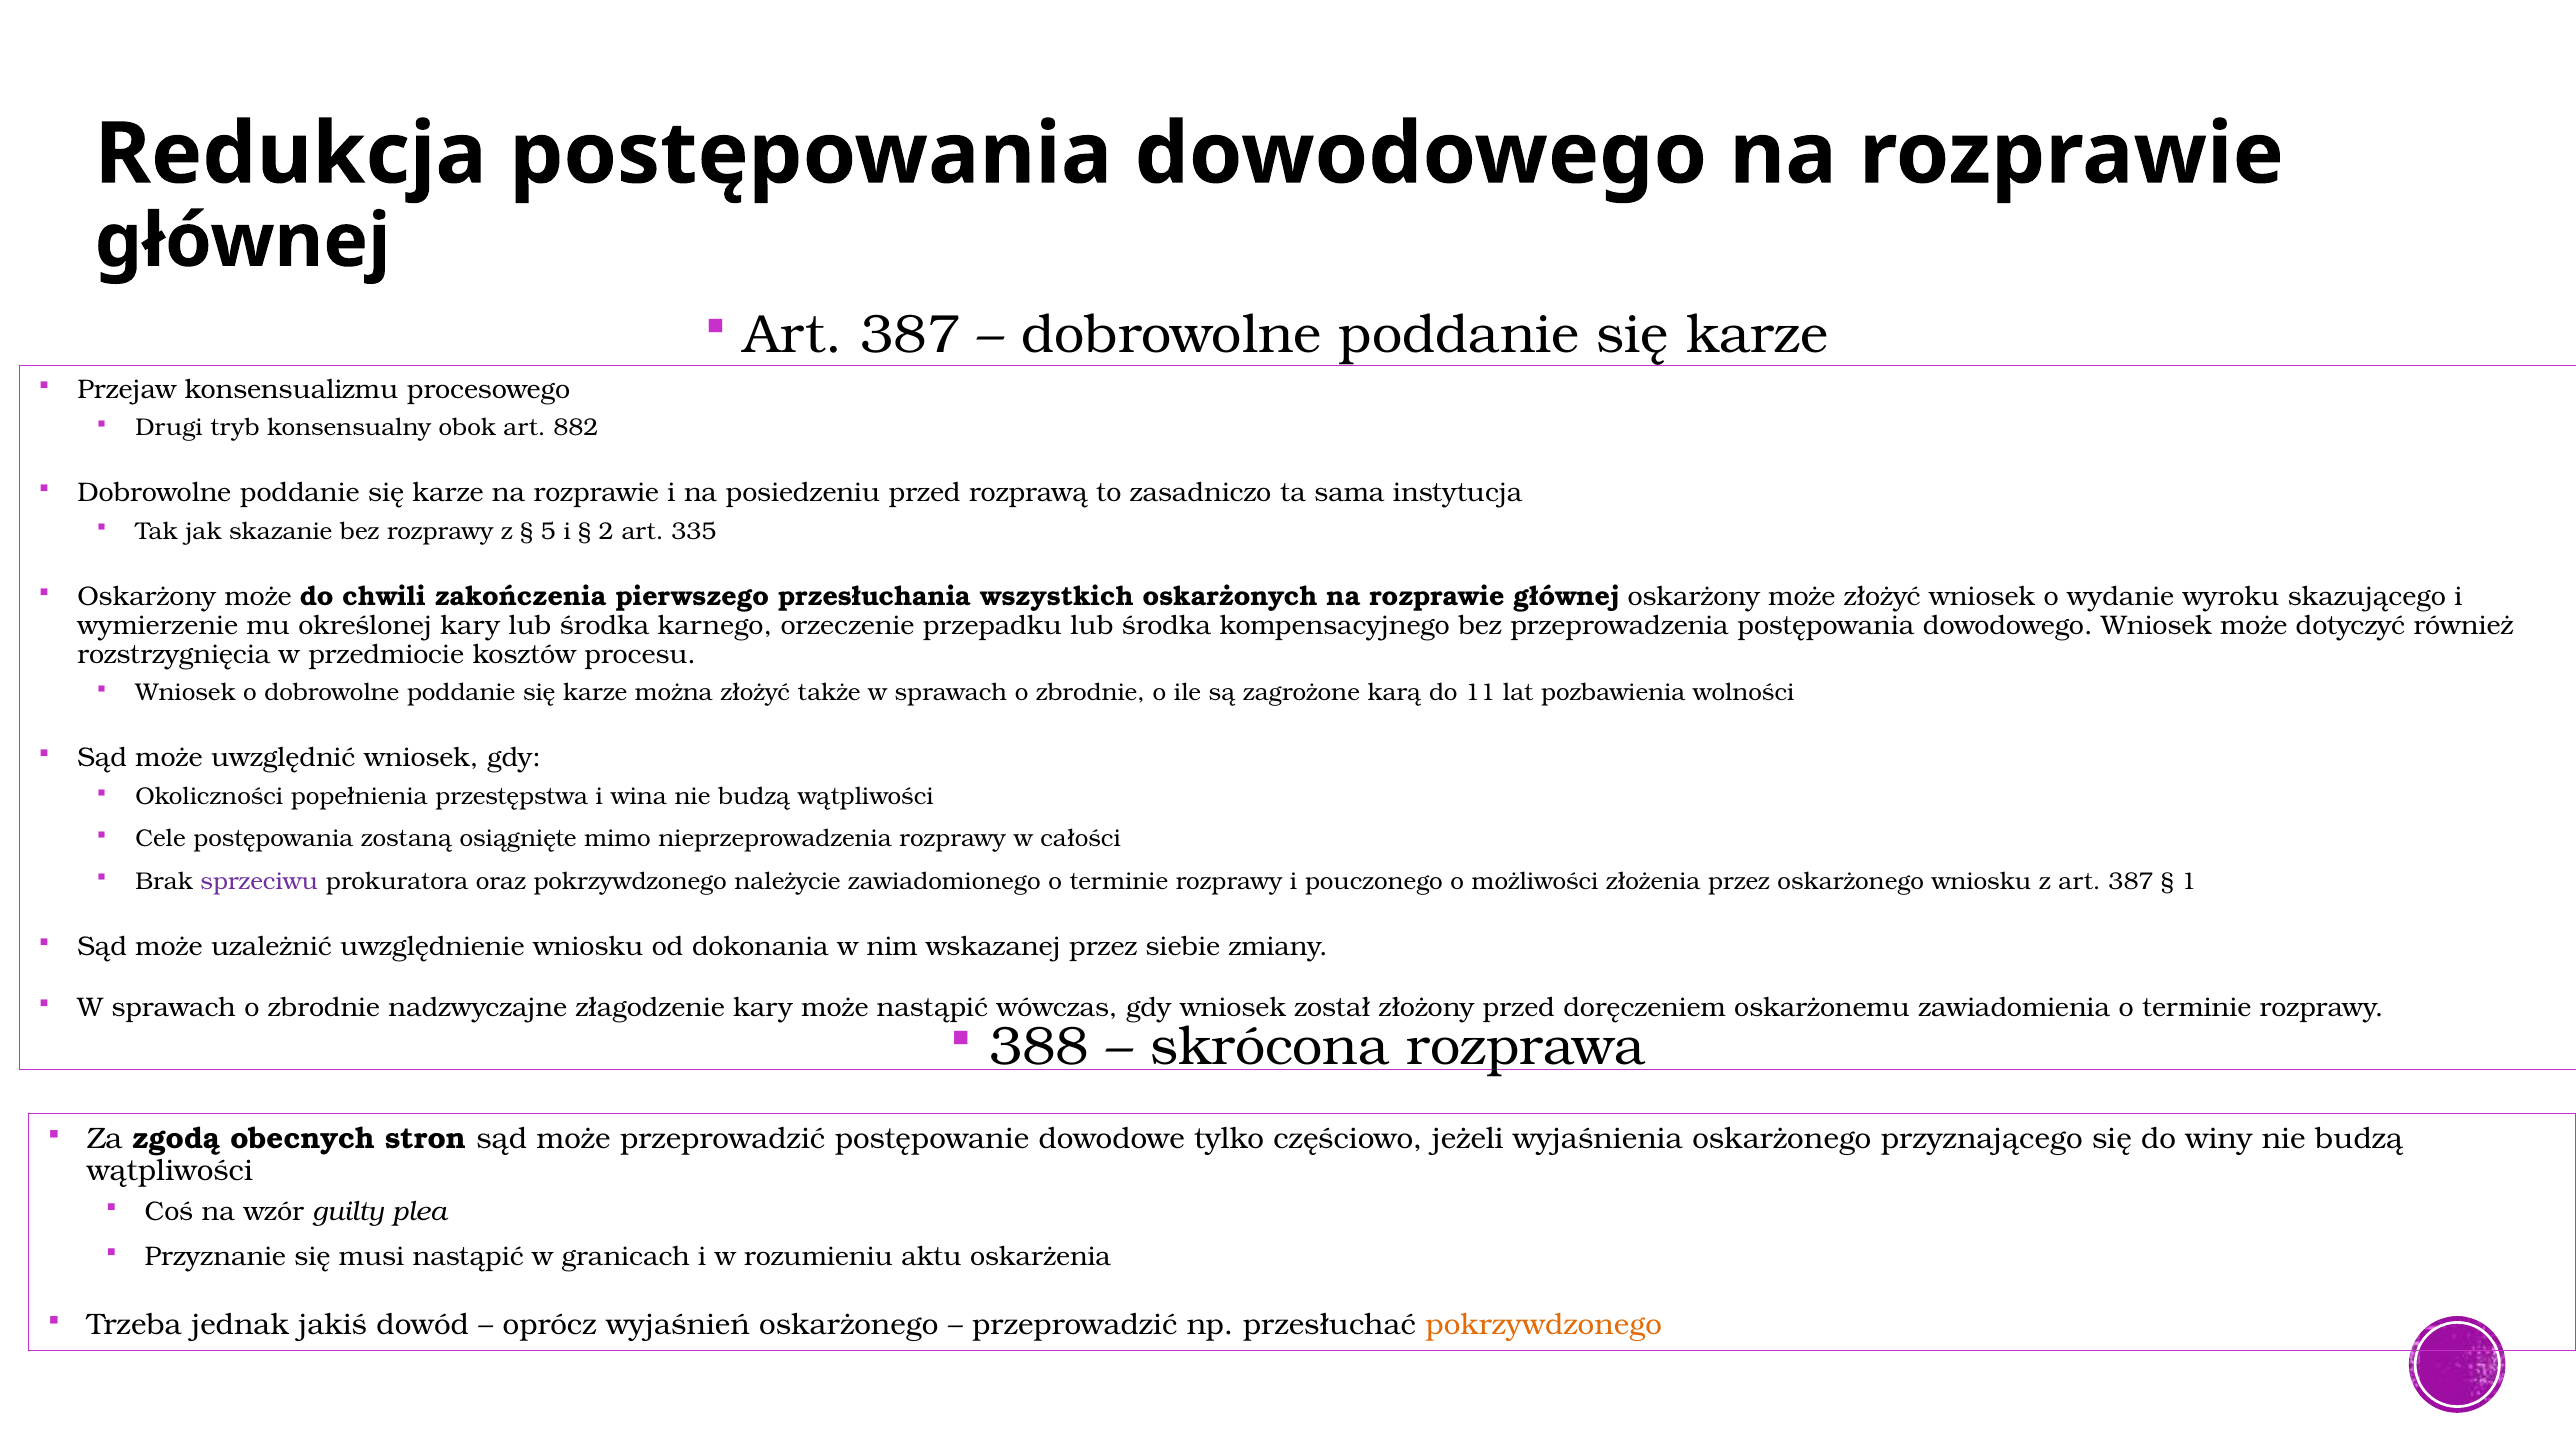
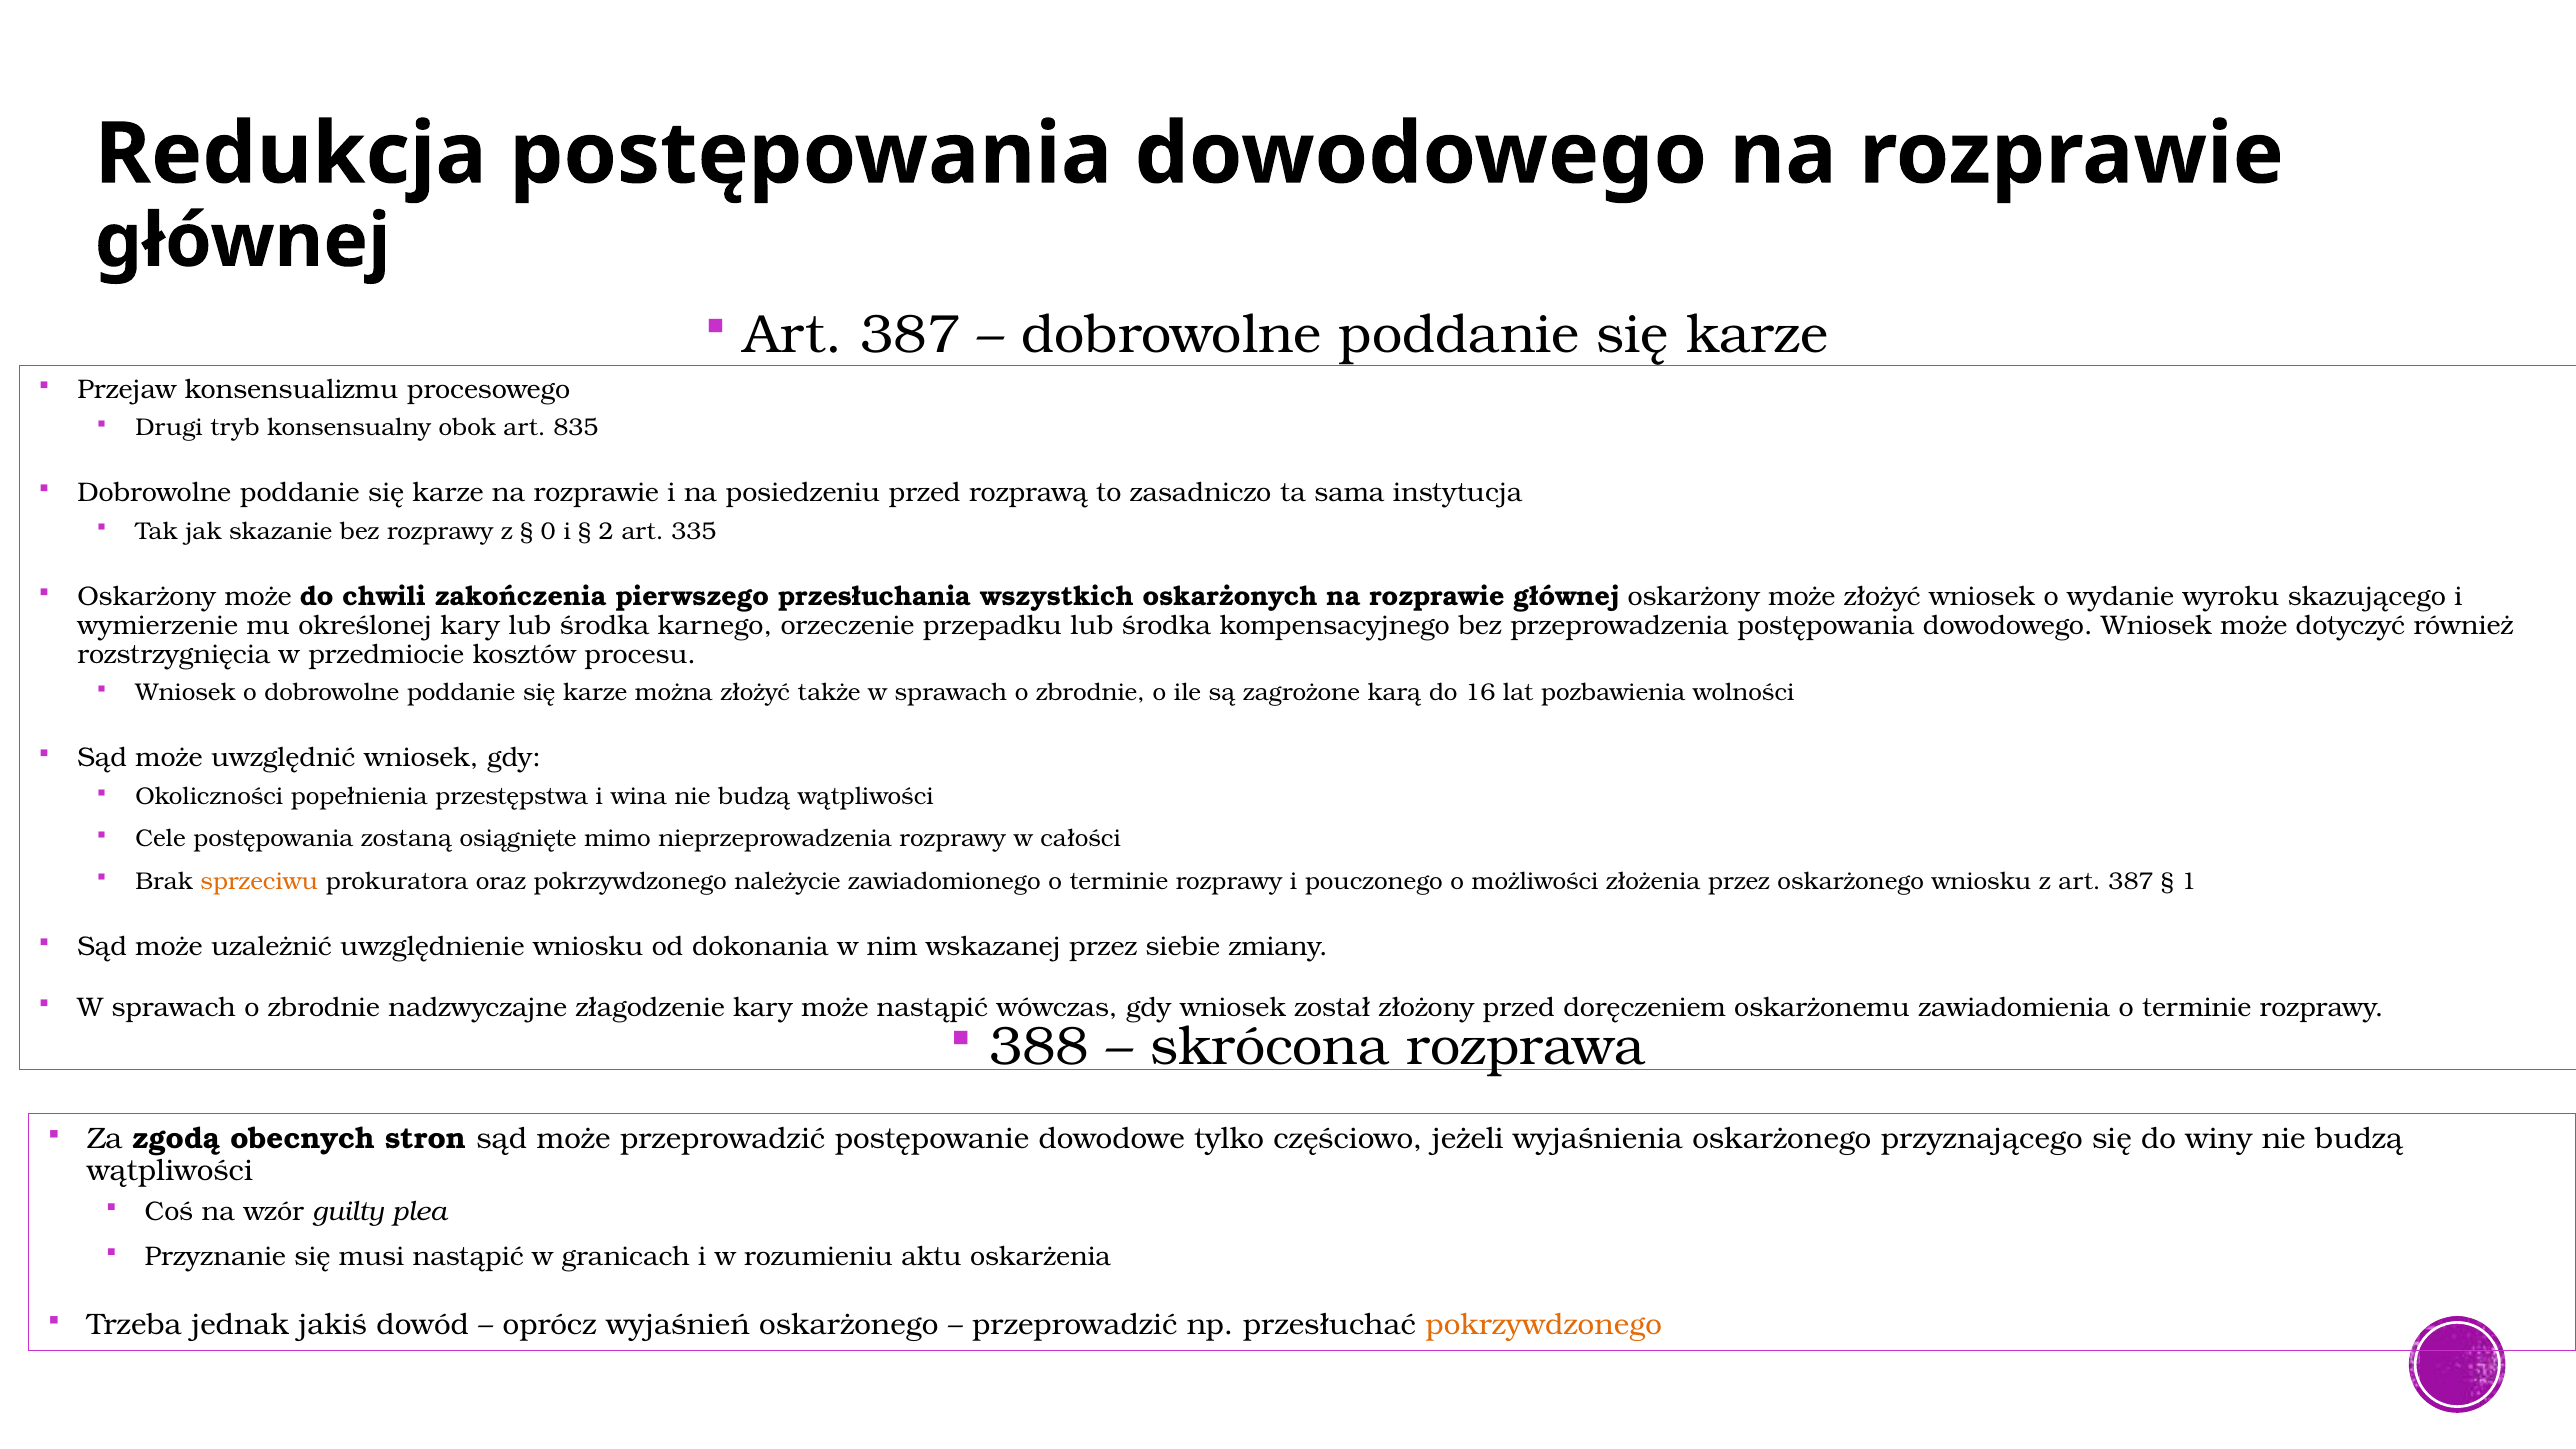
882: 882 -> 835
5: 5 -> 0
11: 11 -> 16
sprzeciwu colour: purple -> orange
